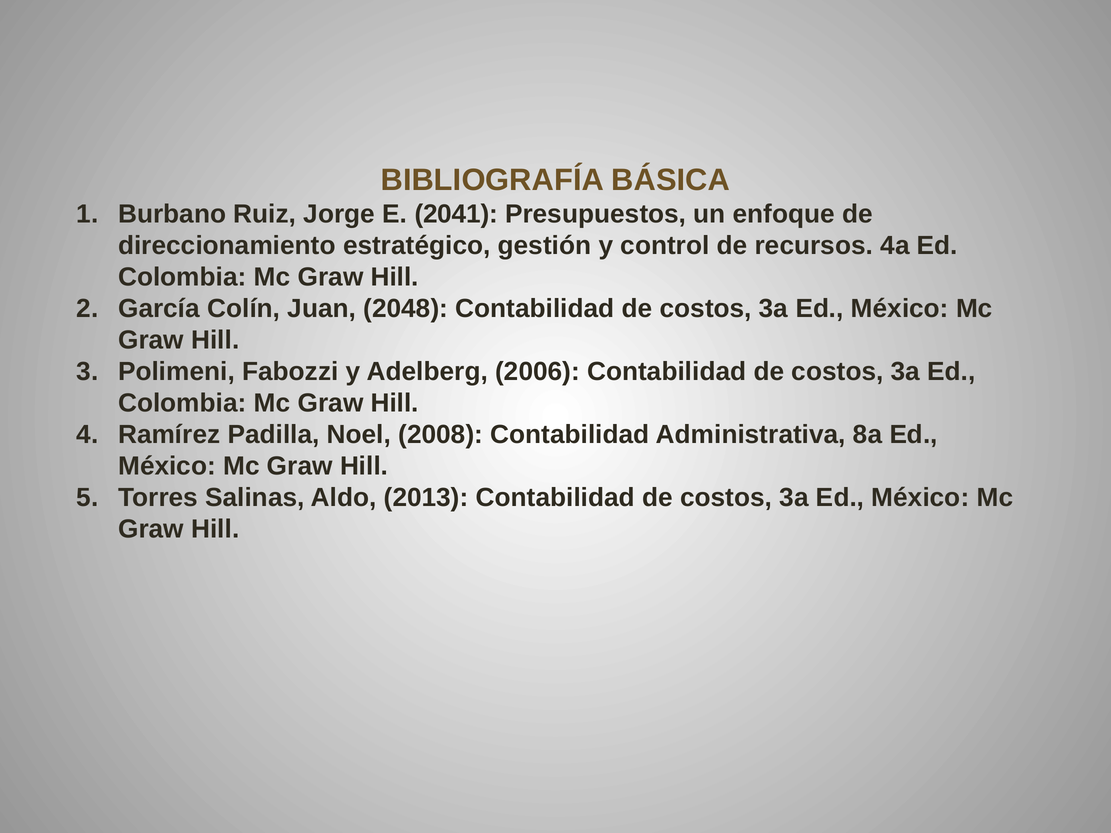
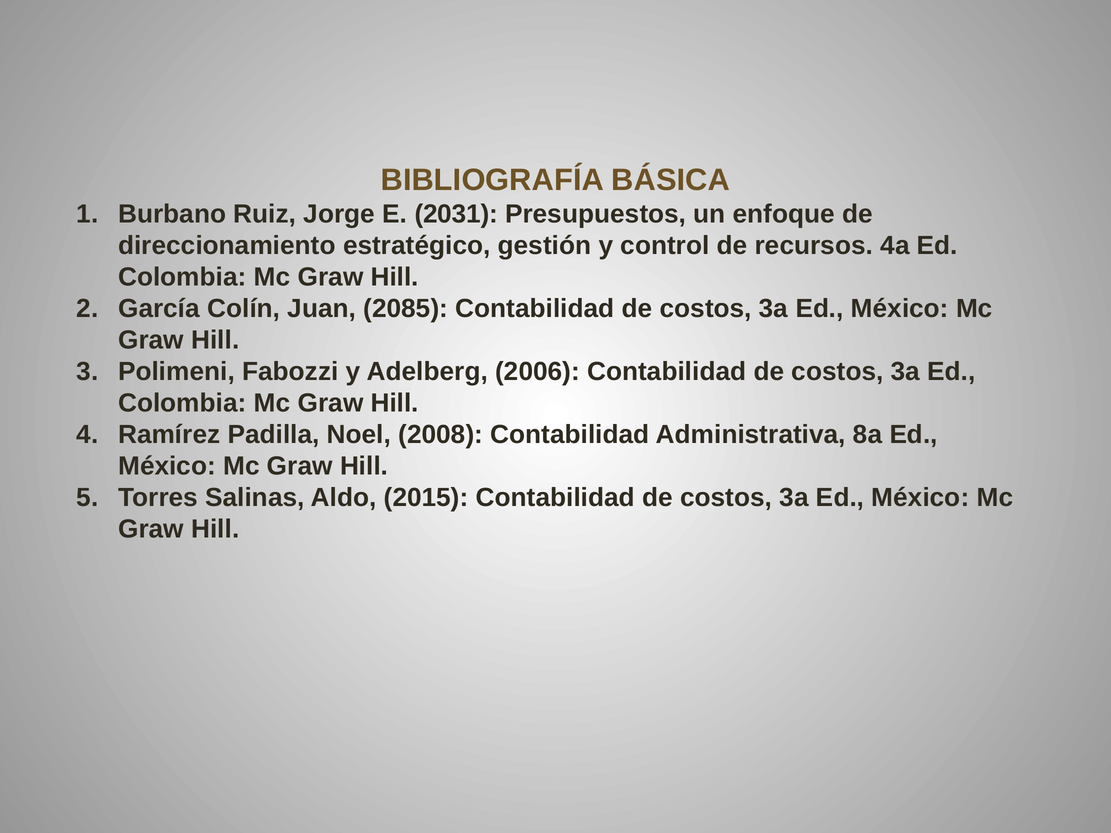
2041: 2041 -> 2031
2048: 2048 -> 2085
2013: 2013 -> 2015
